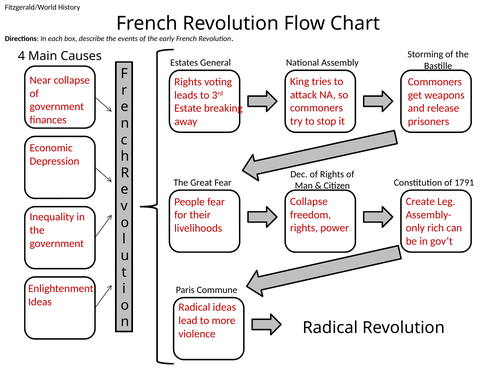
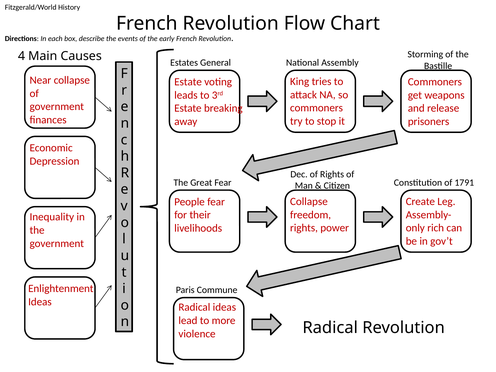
Rights at (188, 82): Rights -> Estate
